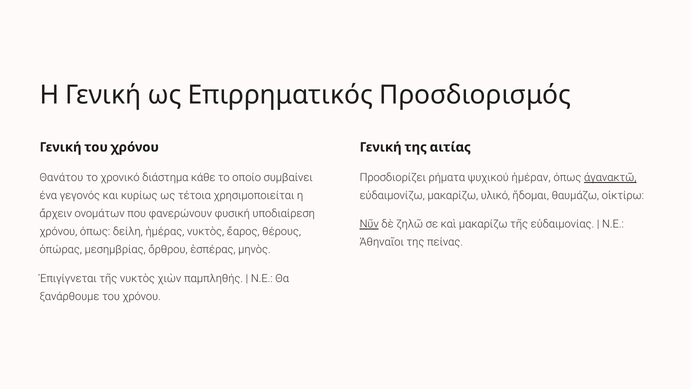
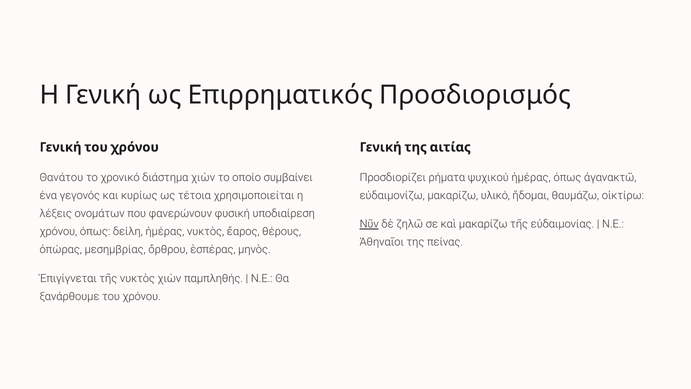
διάστημα κάθε: κάθε -> χιὼν
ψυχικού ἡμέραν: ἡμέραν -> ἡμέρας
ἀγανακτῶ underline: present -> none
ἄρχειν: ἄρχειν -> λέξεις
